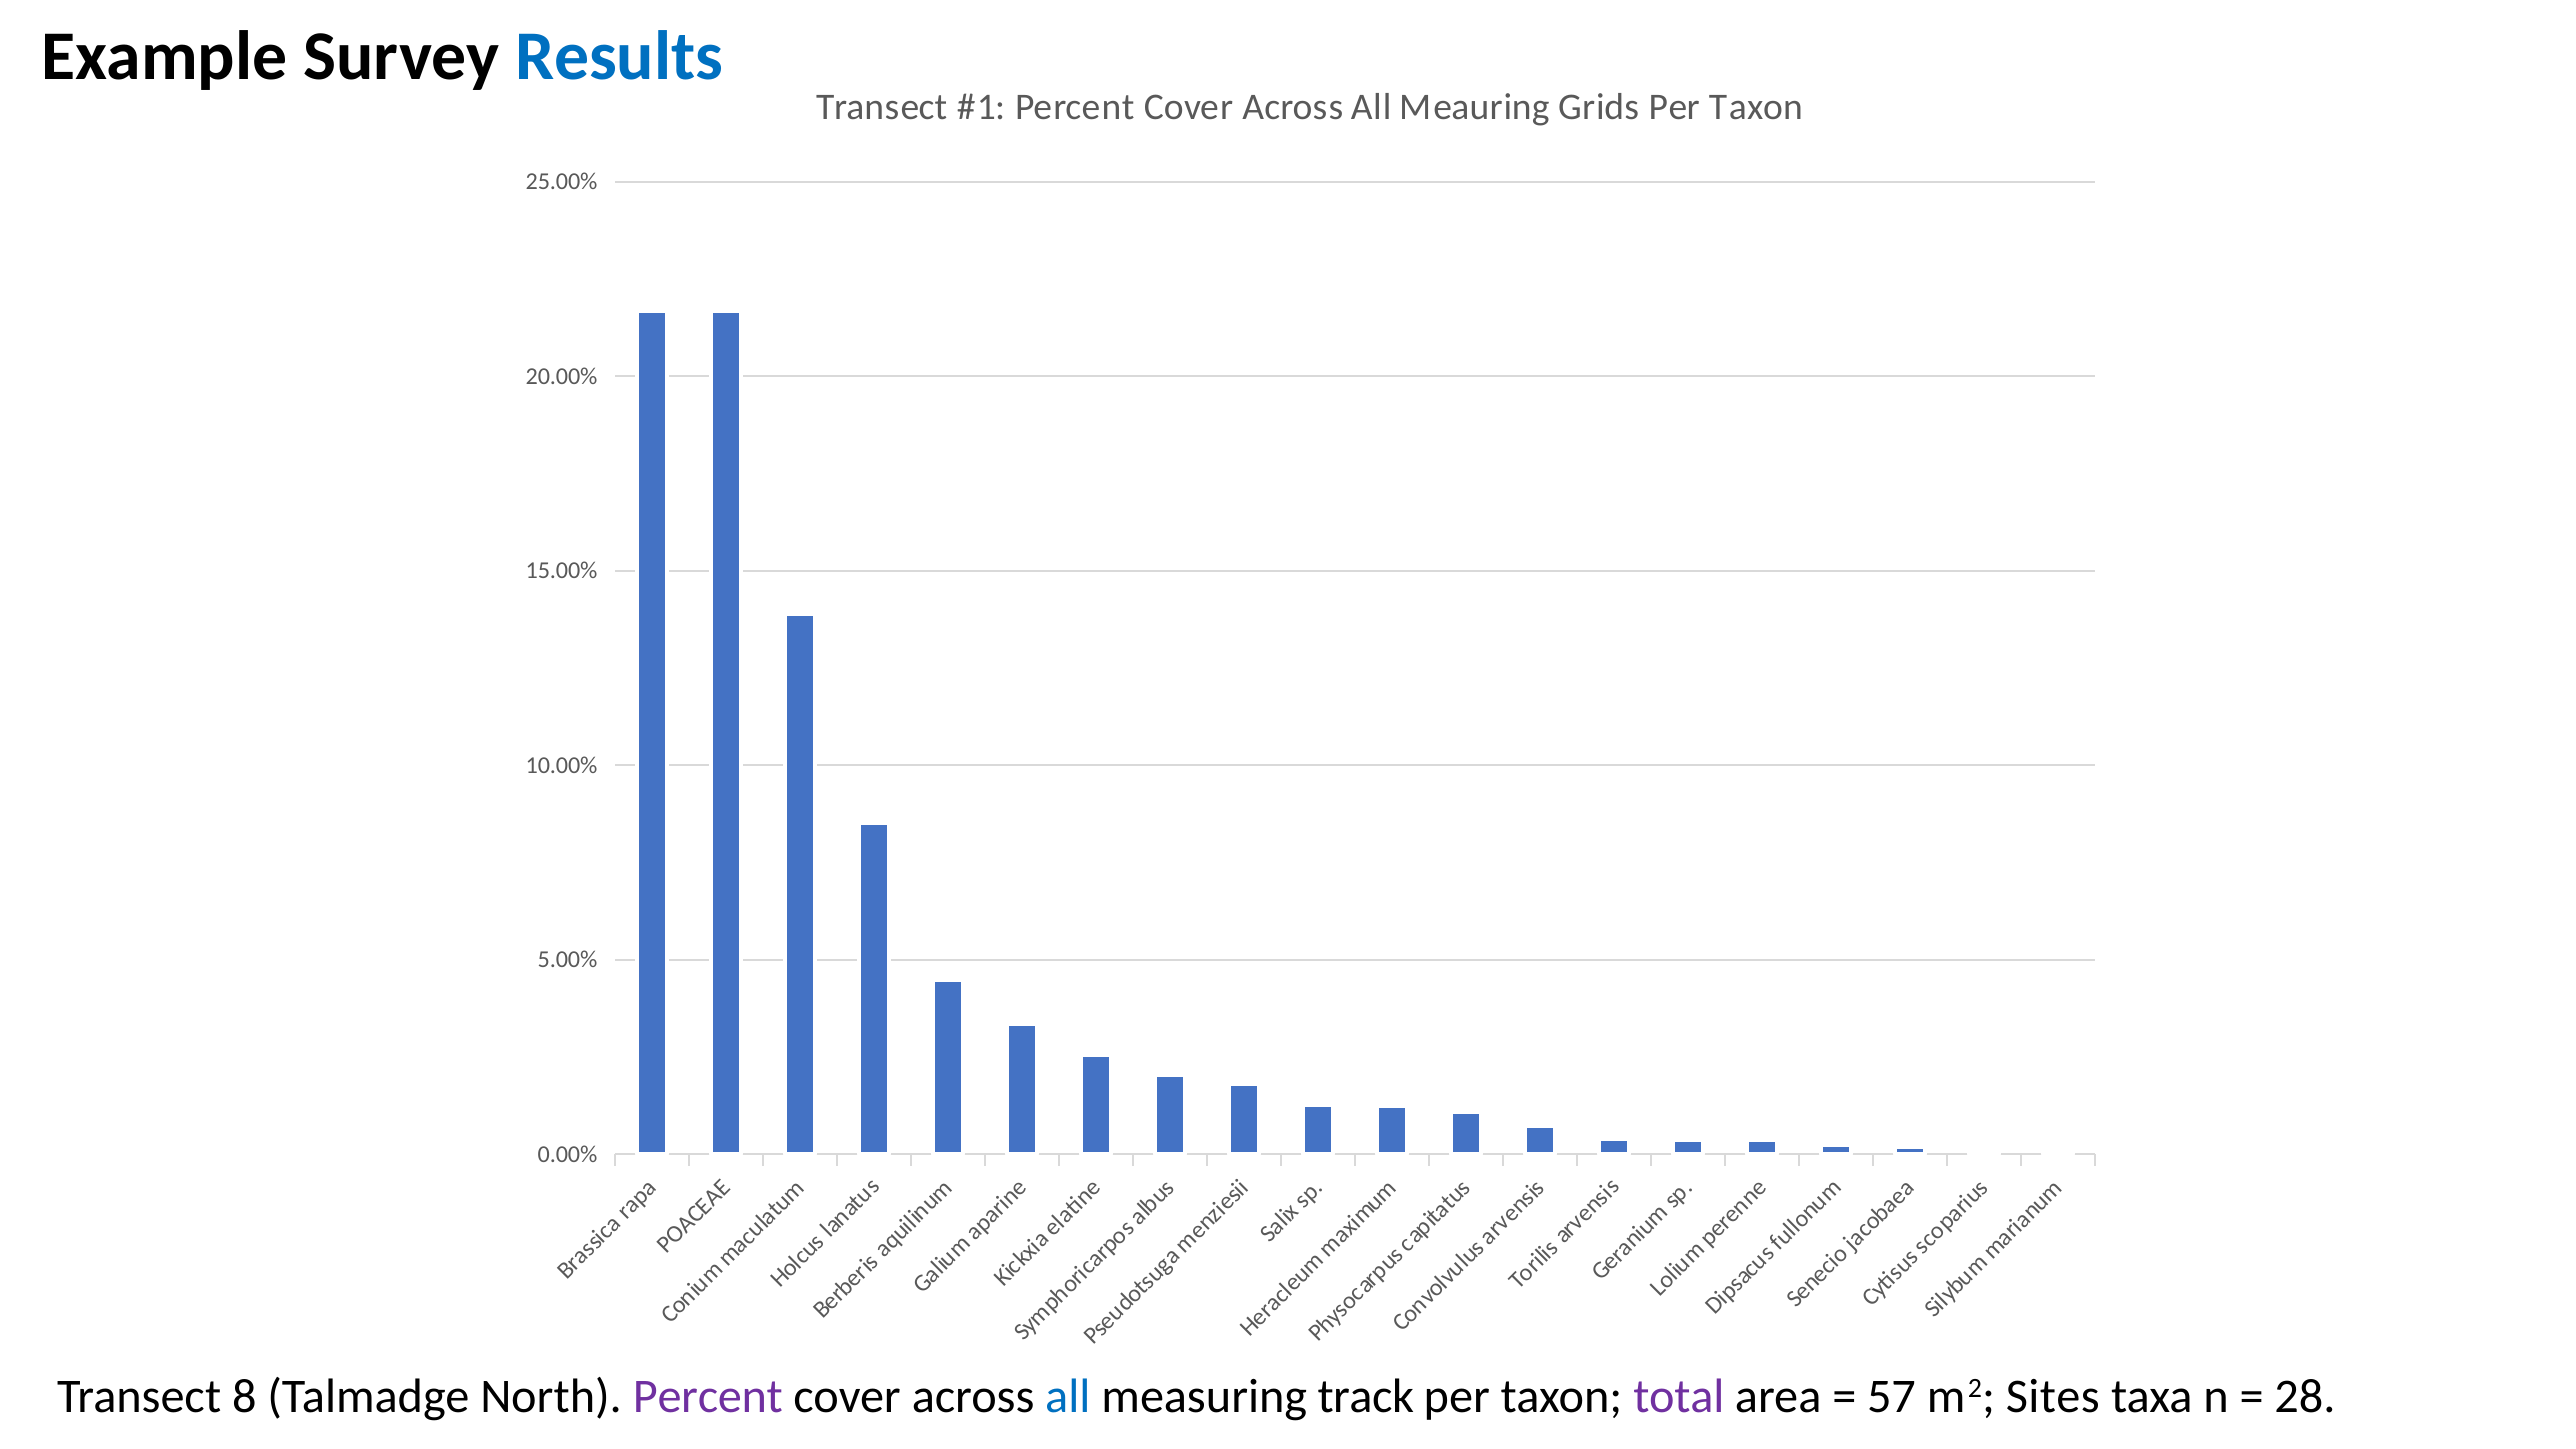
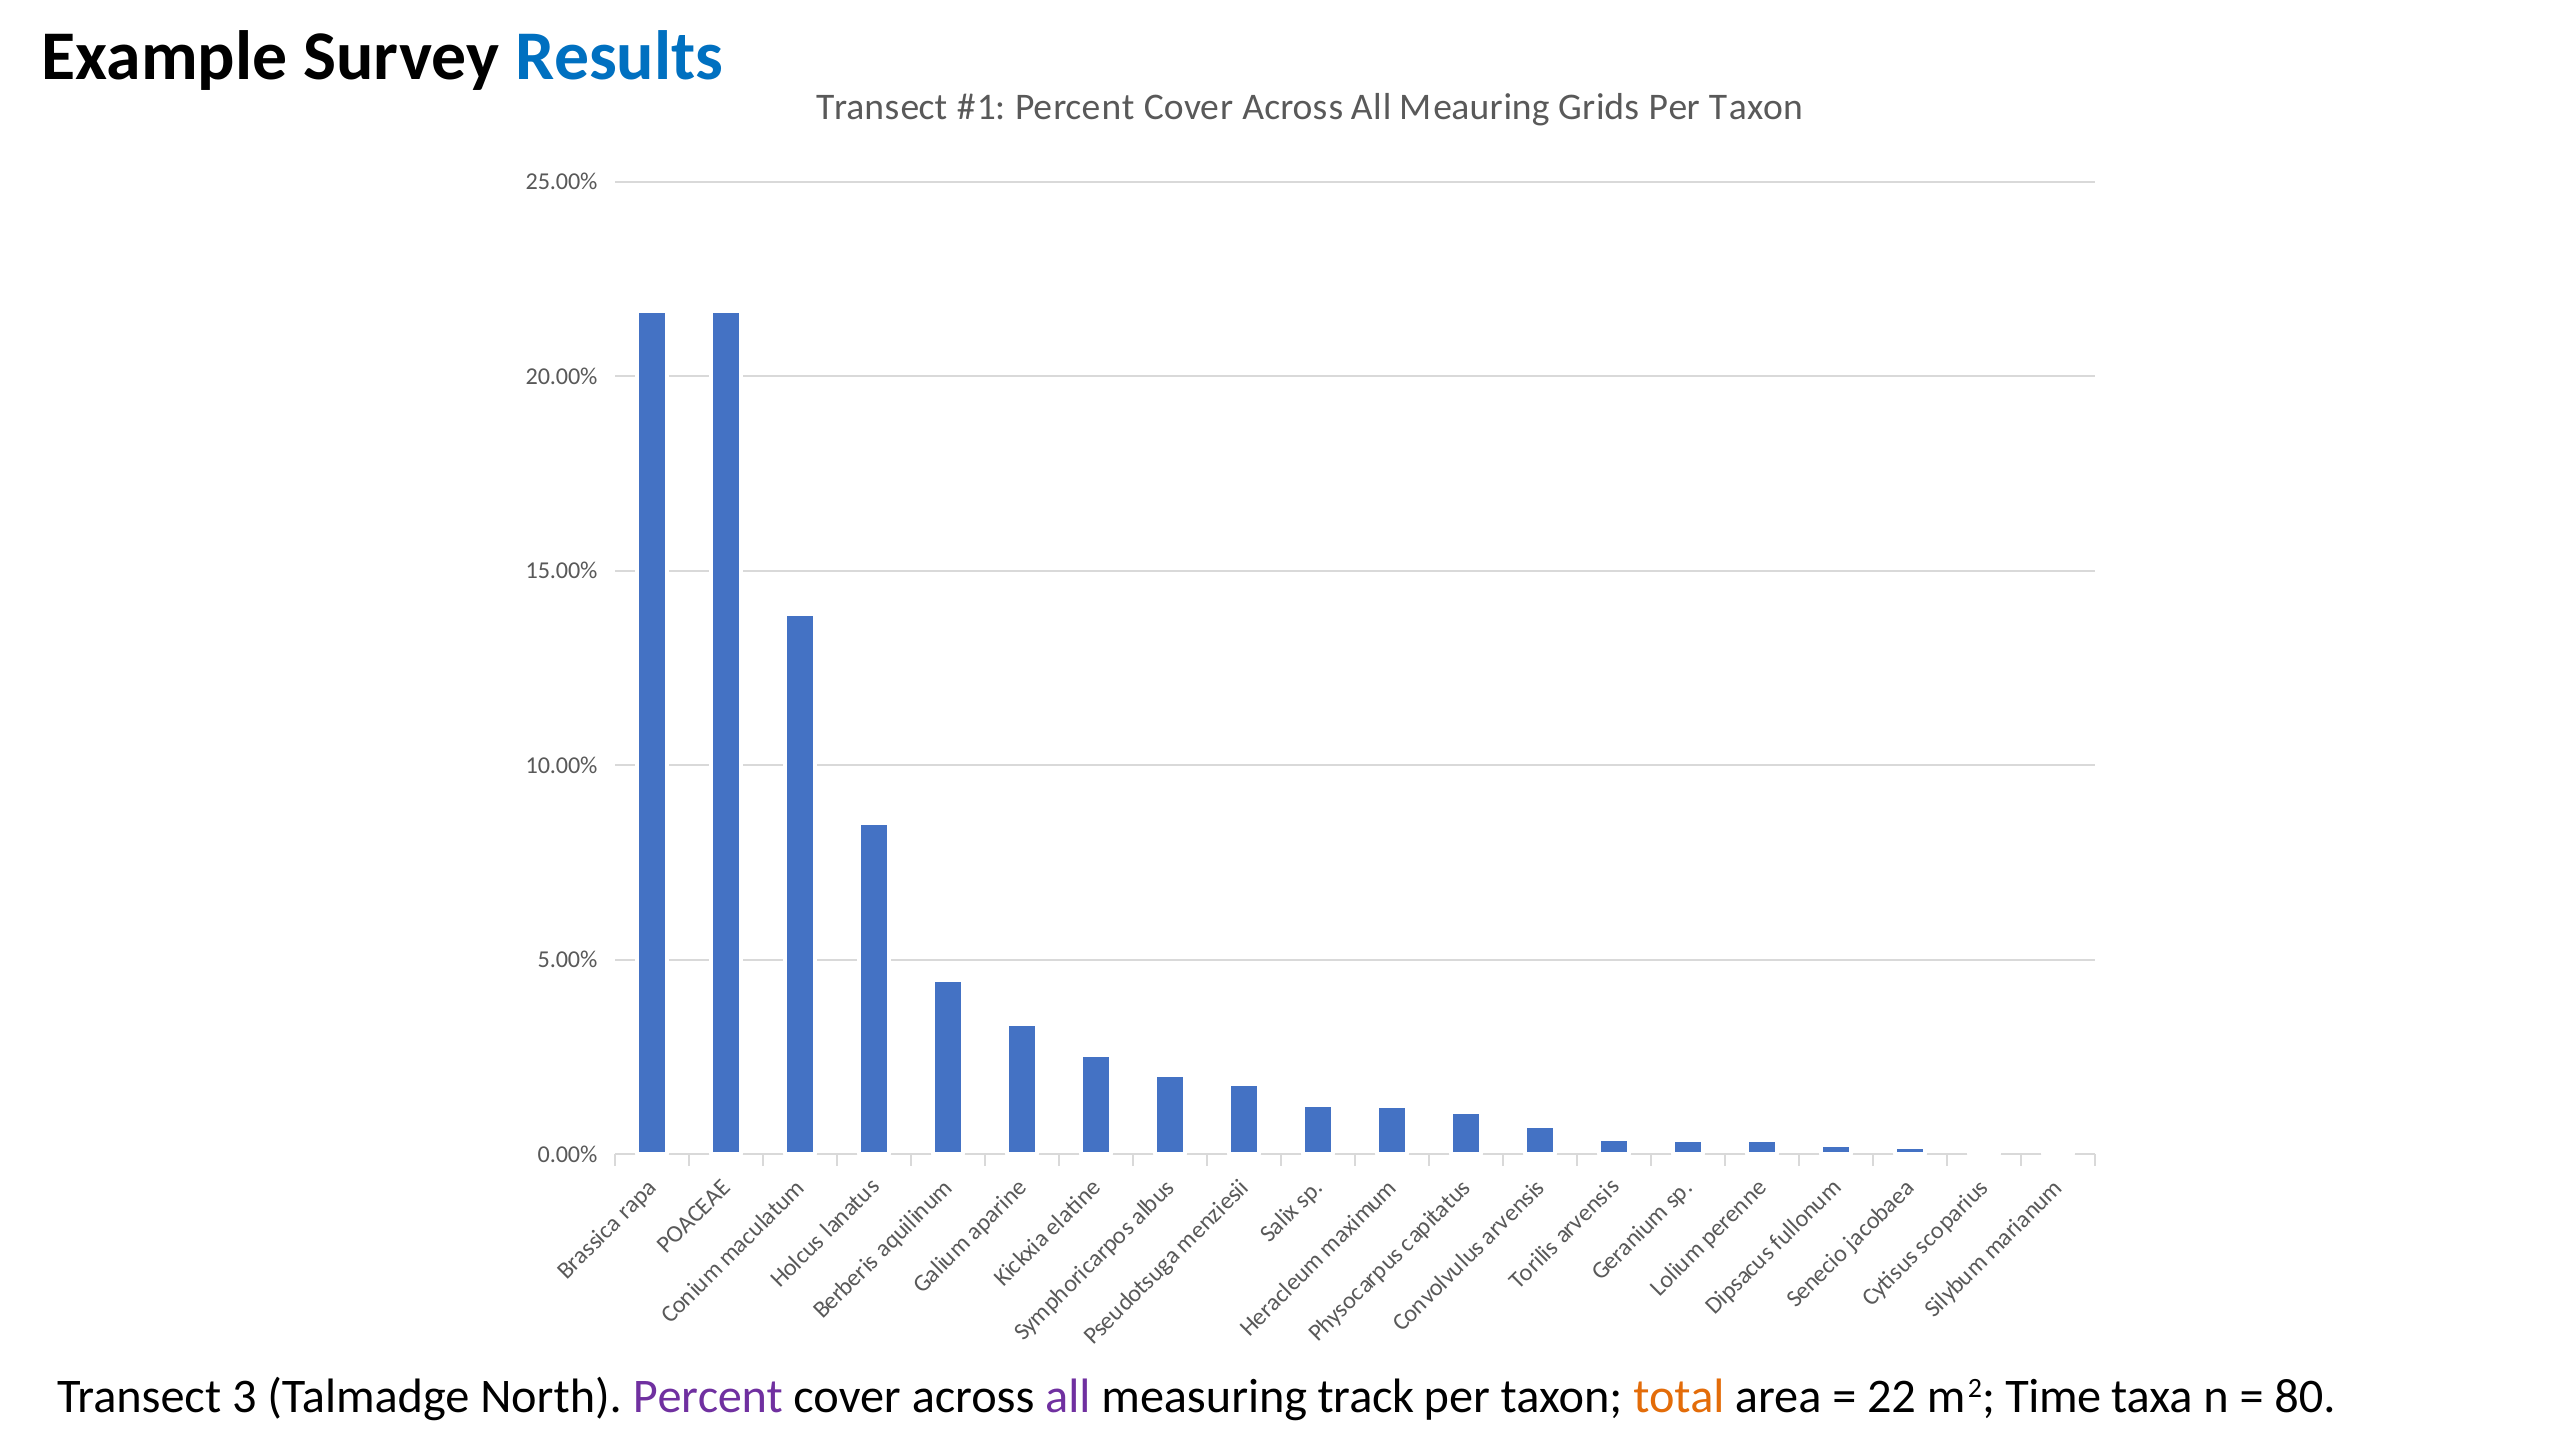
8: 8 -> 3
all at (1068, 1396) colour: blue -> purple
total colour: purple -> orange
57: 57 -> 22
Sites: Sites -> Time
28: 28 -> 80
